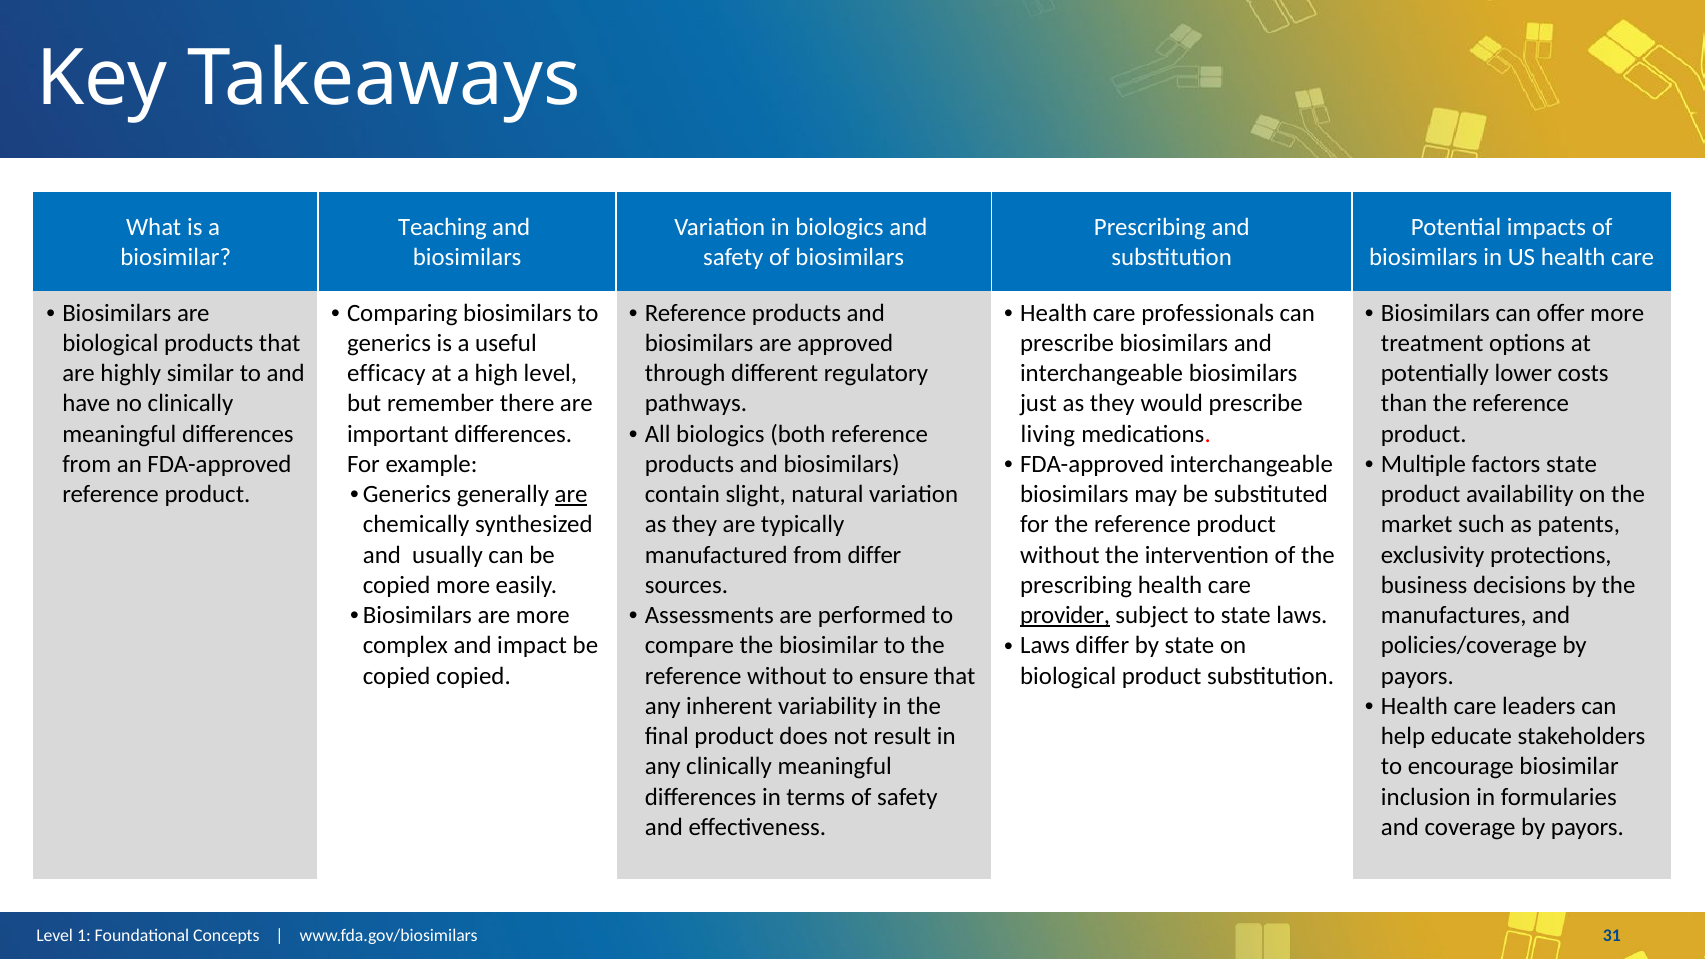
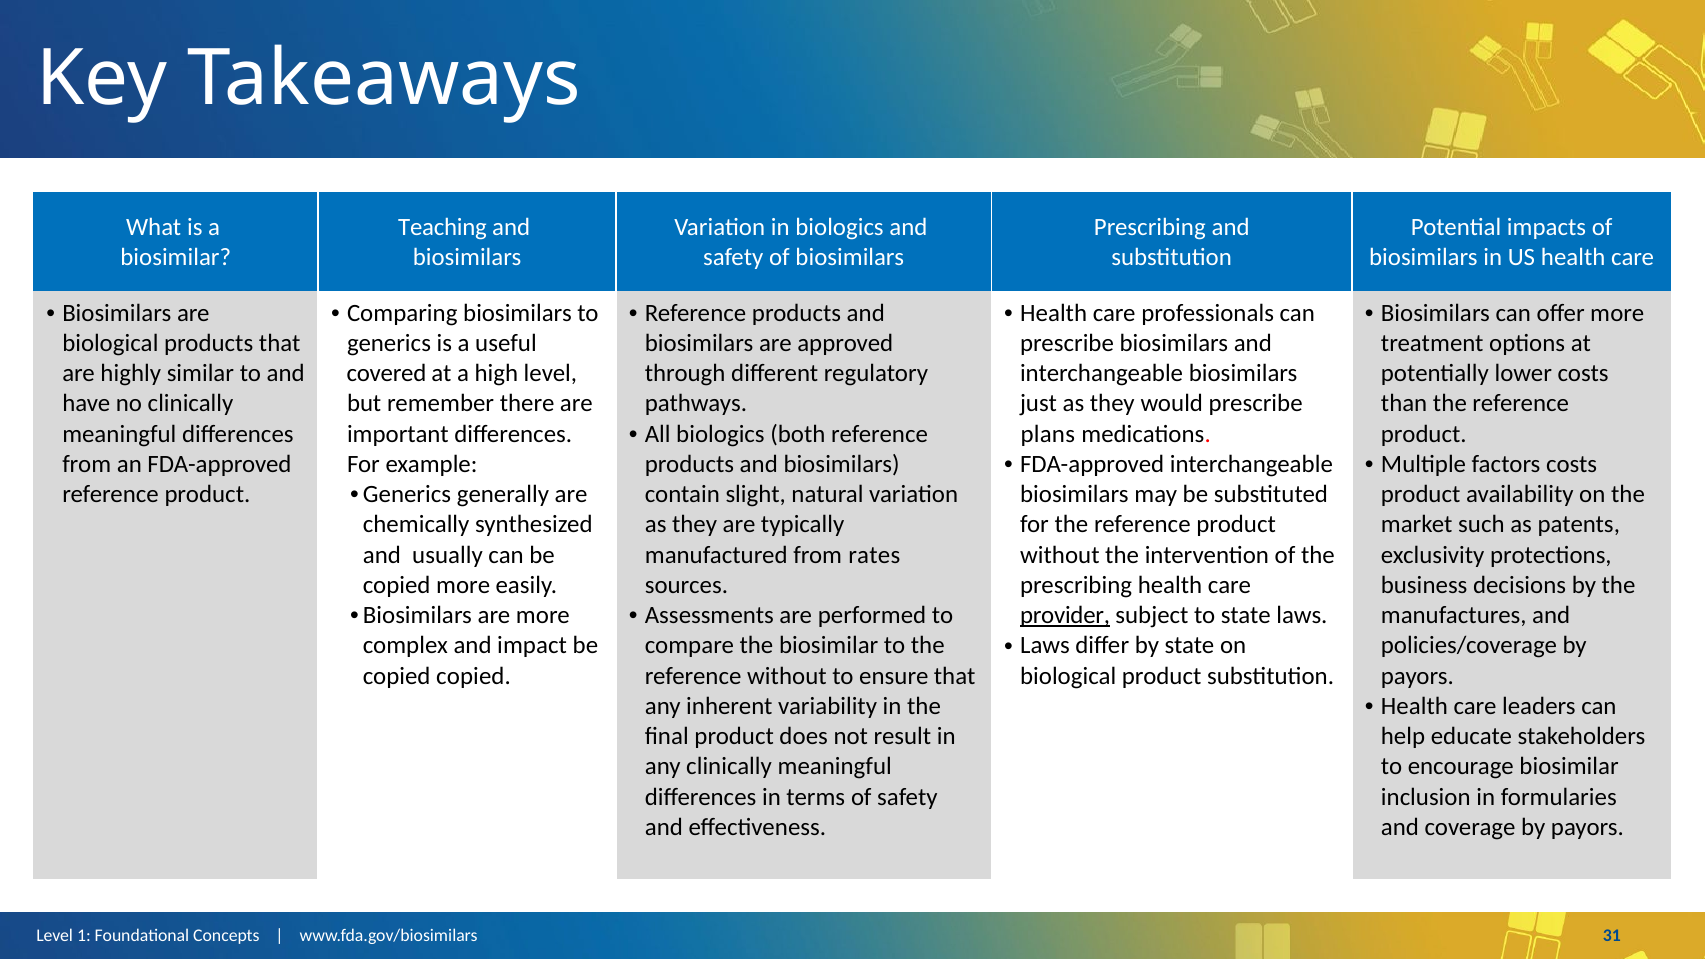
efficacy: efficacy -> covered
living: living -> plans
factors state: state -> costs
are at (571, 494) underline: present -> none
from differ: differ -> rates
